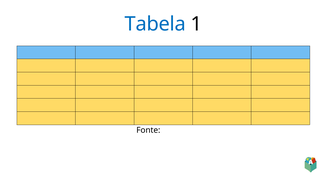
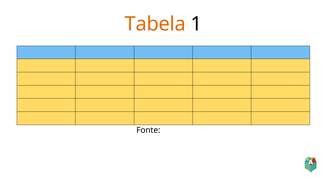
Tabela colour: blue -> orange
